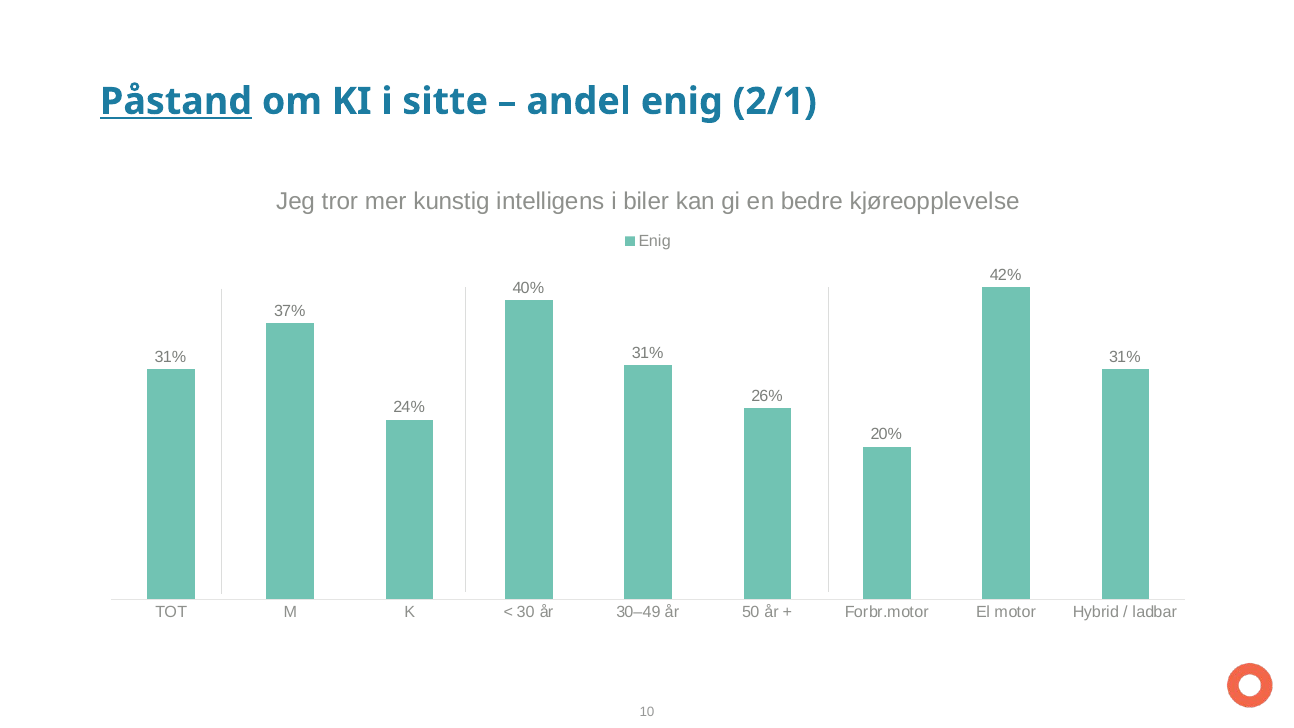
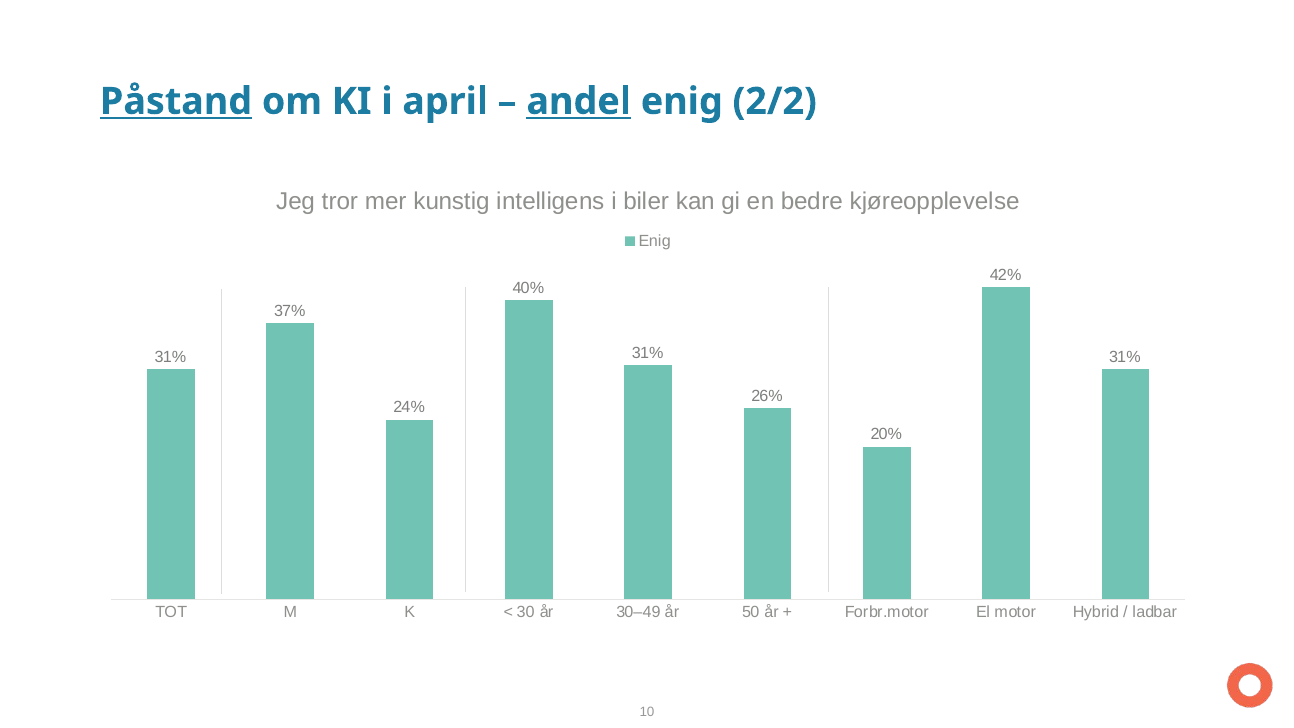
sitte: sitte -> april
andel underline: none -> present
2/1: 2/1 -> 2/2
